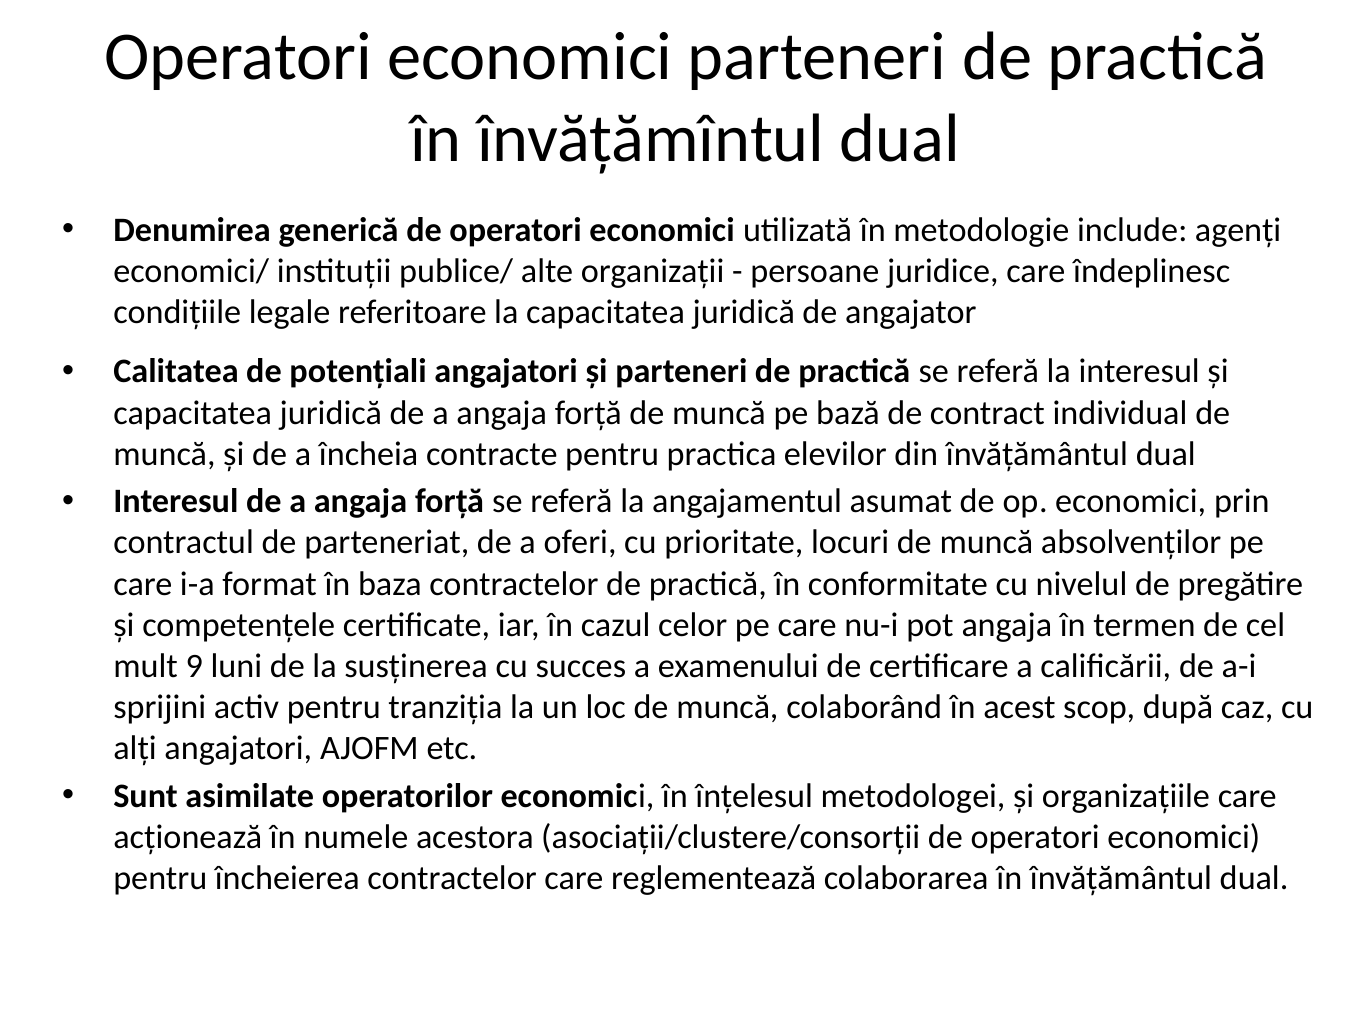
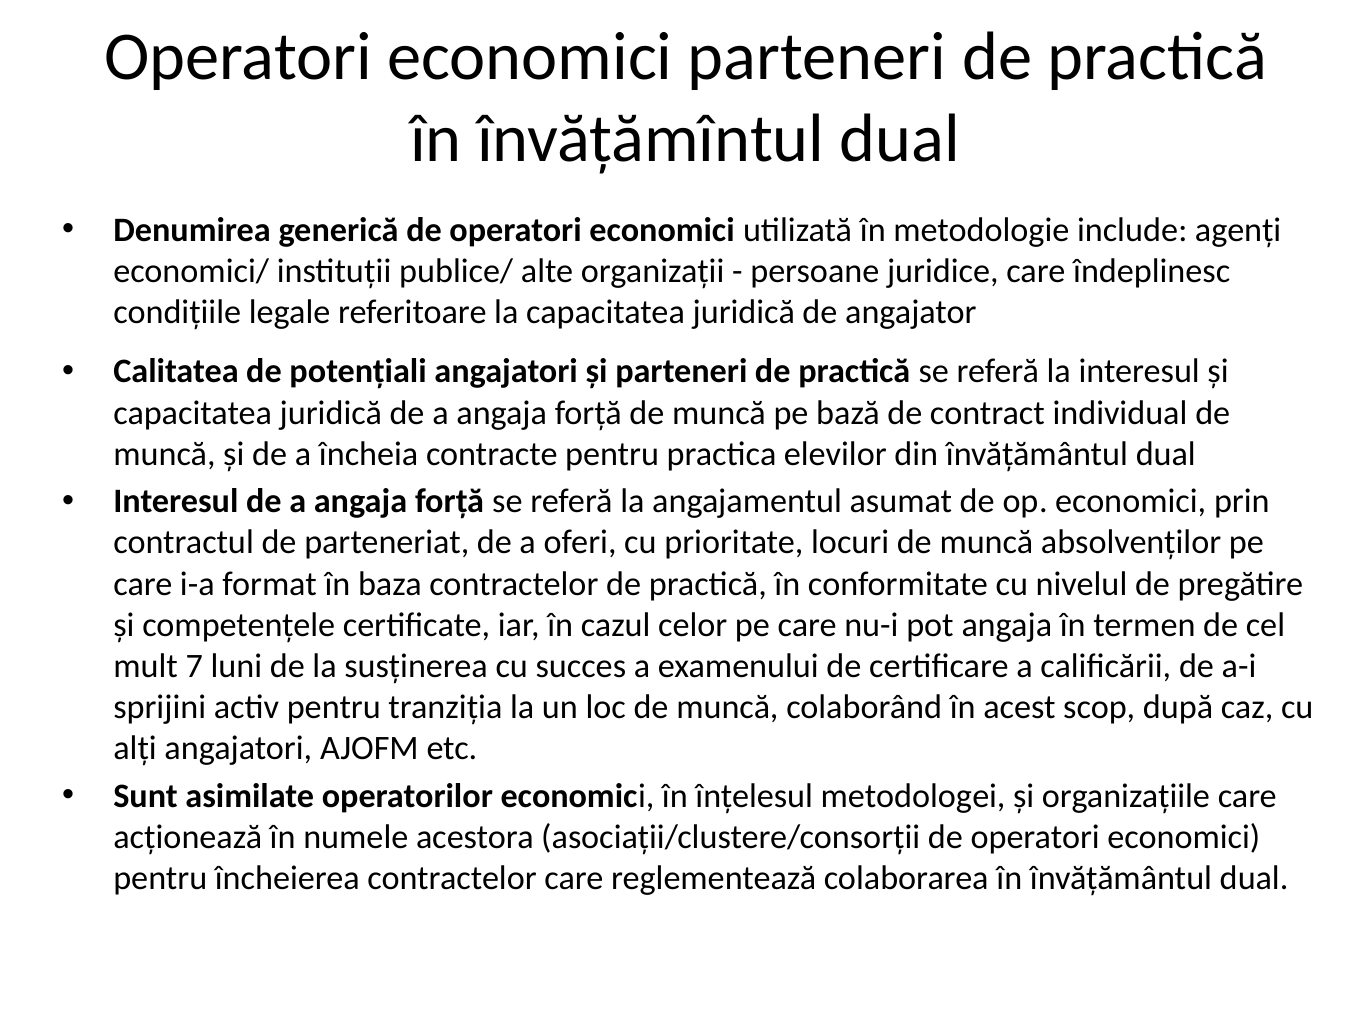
9: 9 -> 7
